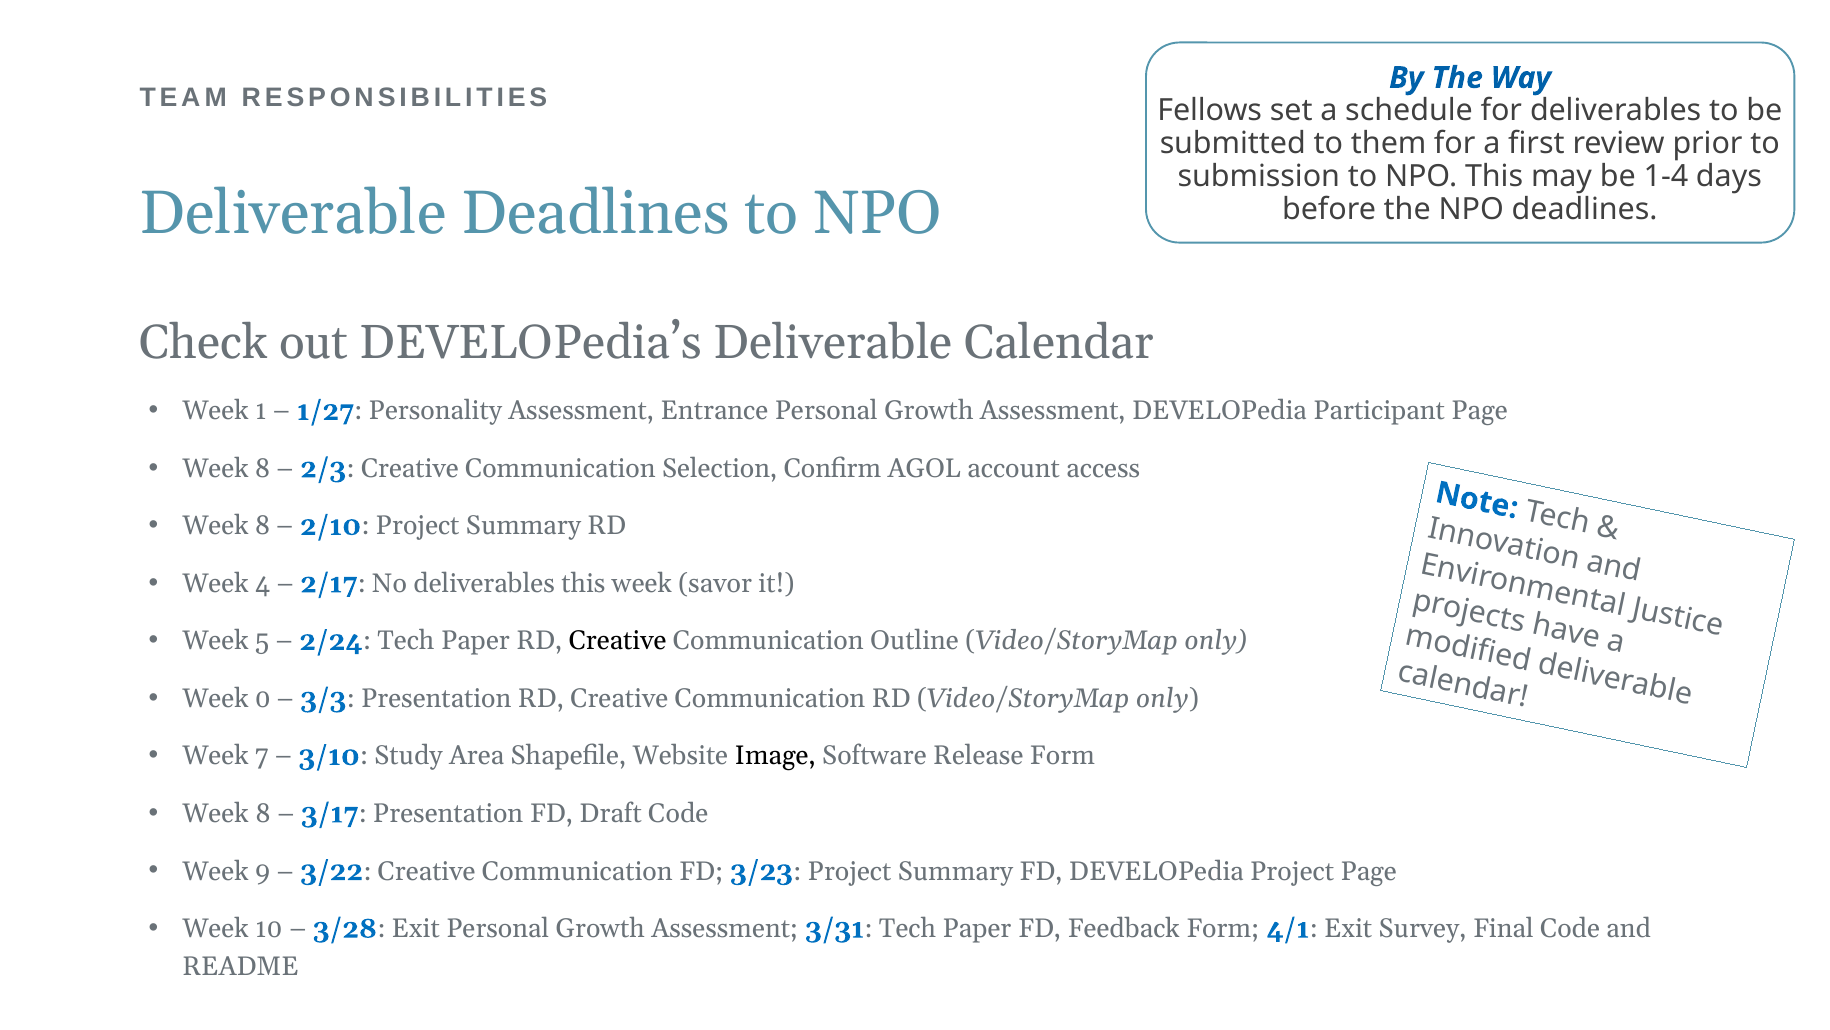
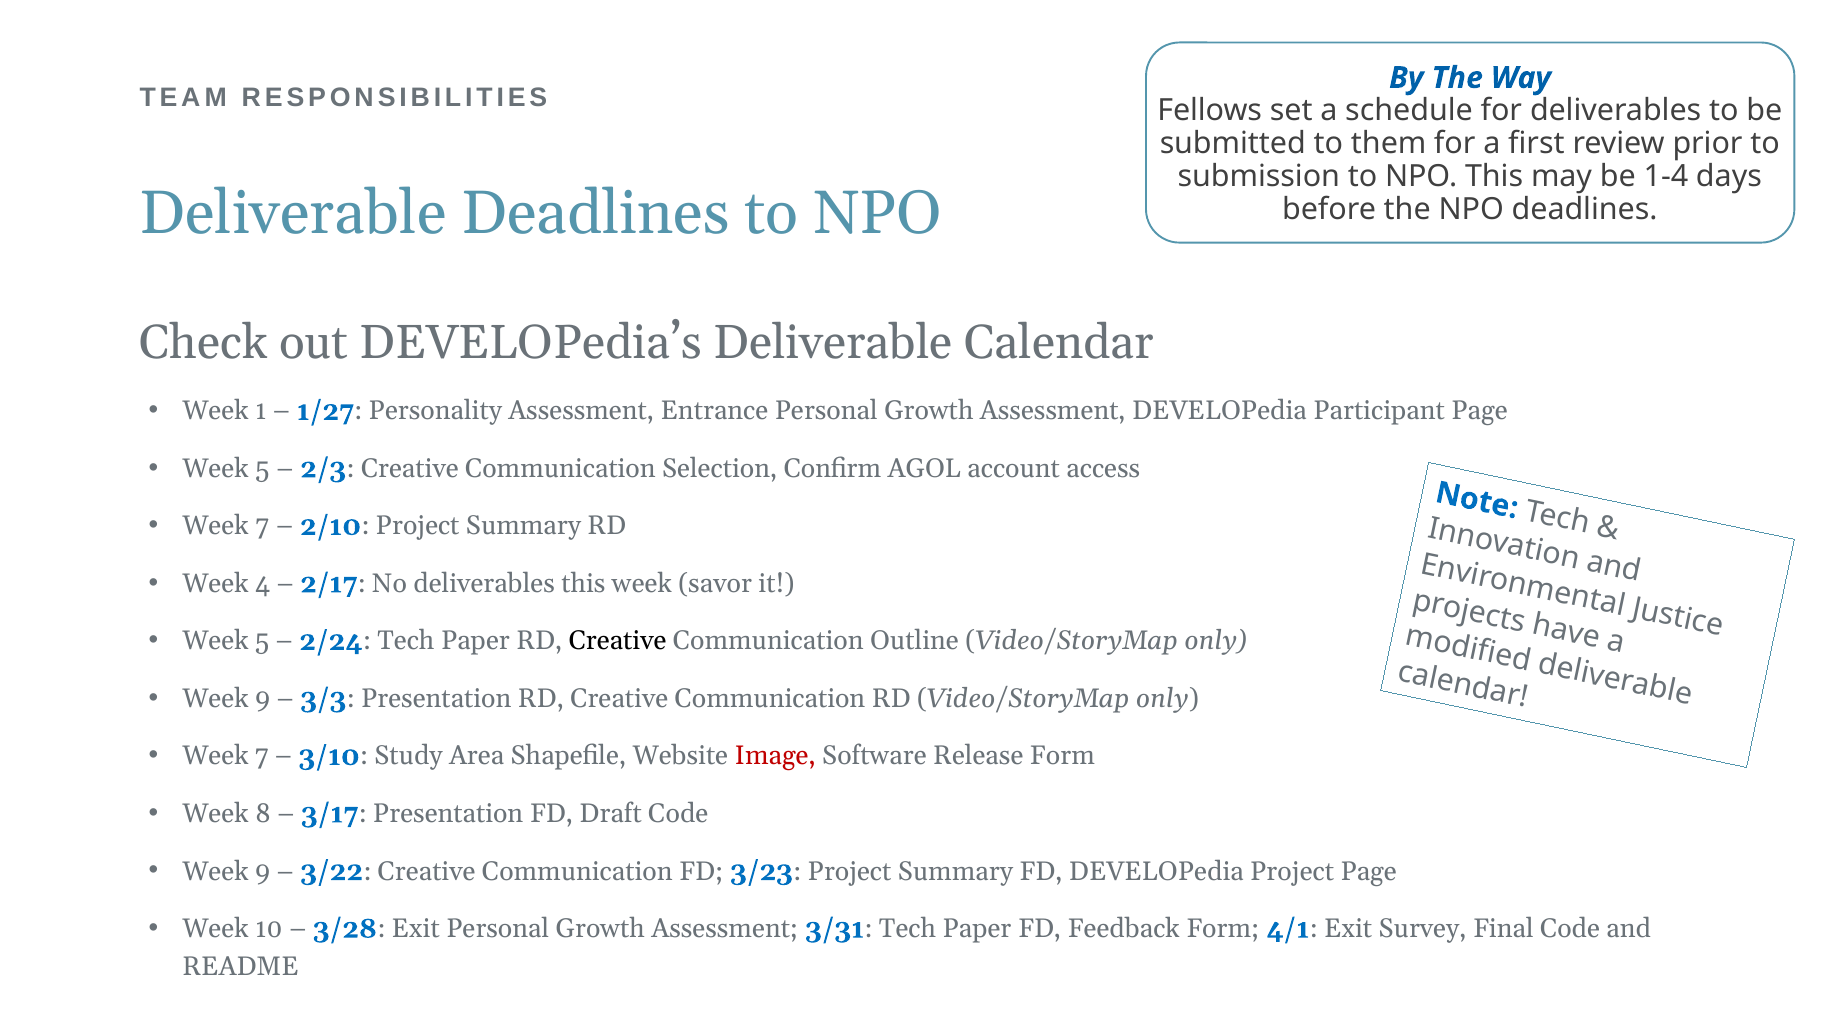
8 at (263, 468): 8 -> 5
8 at (263, 526): 8 -> 7
0 at (263, 698): 0 -> 9
Image colour: black -> red
